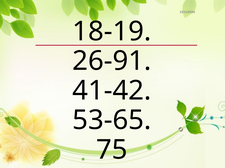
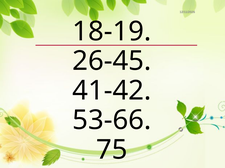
26-91: 26-91 -> 26-45
53-65: 53-65 -> 53-66
